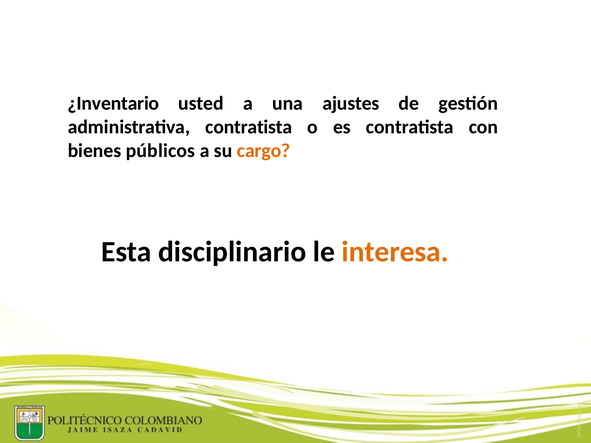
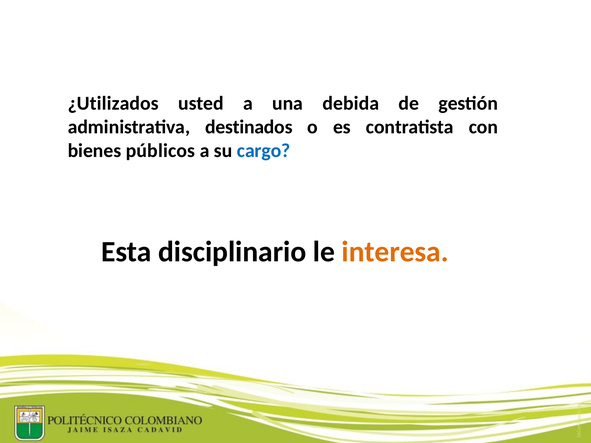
¿Inventario: ¿Inventario -> ¿Utilizados
ajustes: ajustes -> debida
administrativa contratista: contratista -> destinados
cargo colour: orange -> blue
